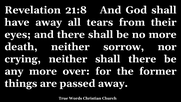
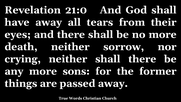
21:8: 21:8 -> 21:0
over: over -> sons
